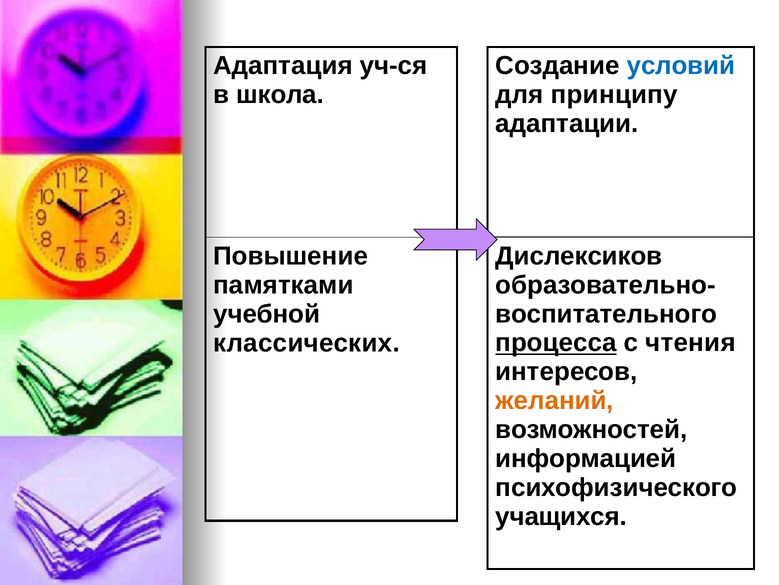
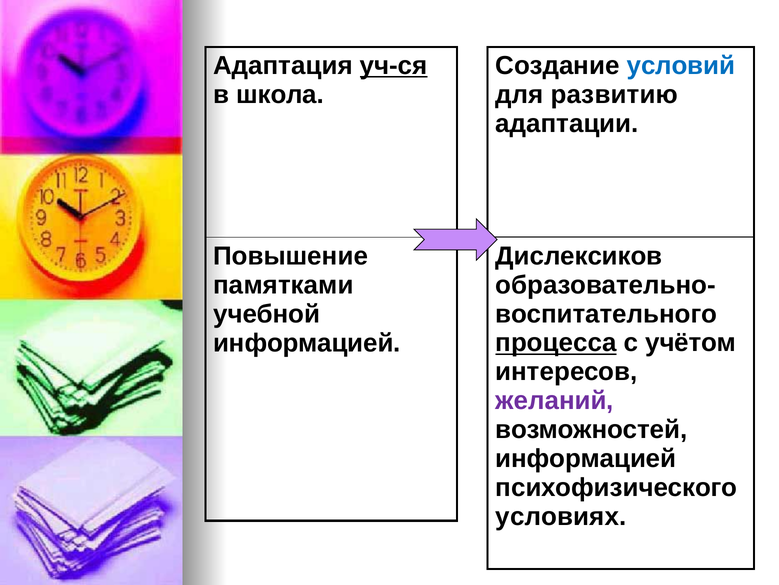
уч-ся underline: none -> present
принципу: принципу -> развитию
чтения: чтения -> учётом
классических at (307, 343): классических -> информацией
желаний colour: orange -> purple
учащихся: учащихся -> условиях
